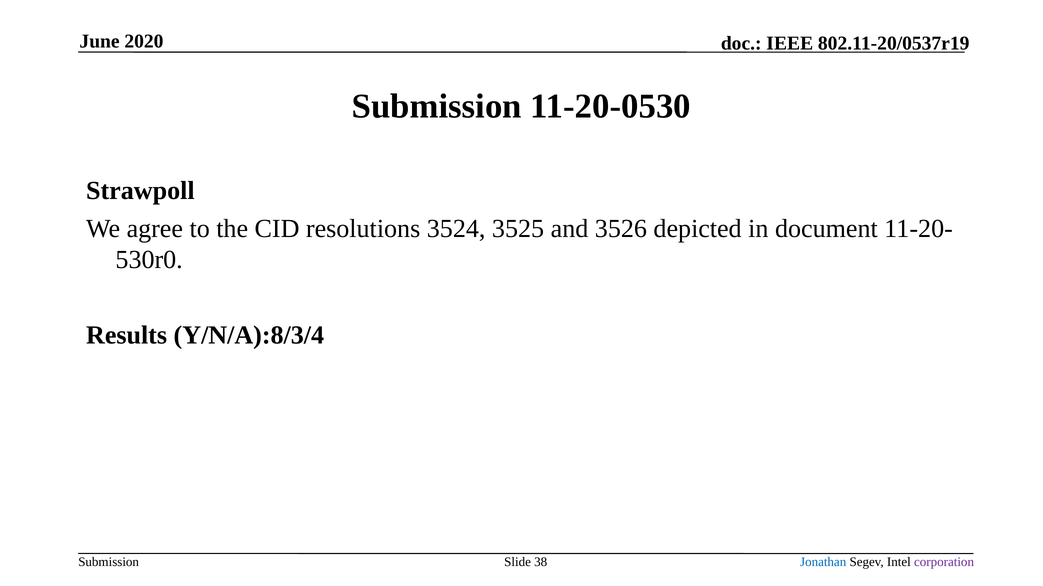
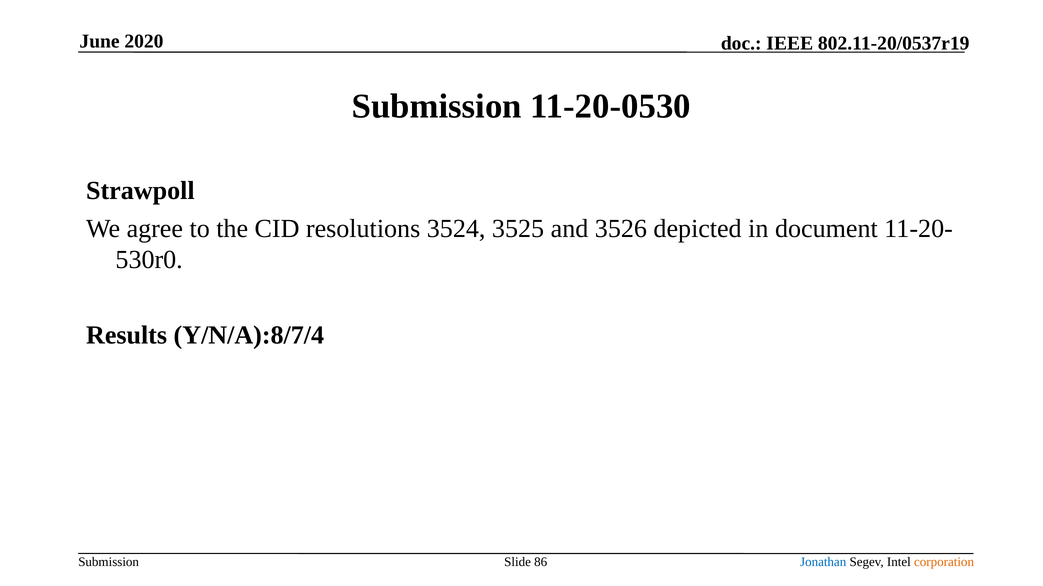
Y/N/A):8/3/4: Y/N/A):8/3/4 -> Y/N/A):8/7/4
38: 38 -> 86
corporation colour: purple -> orange
